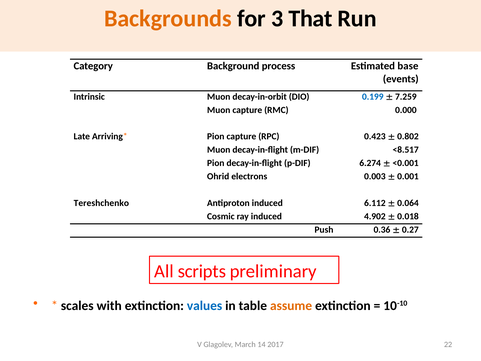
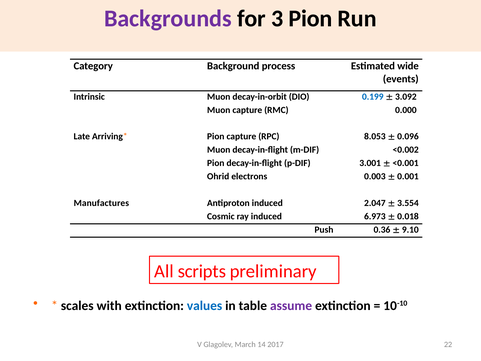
Backgrounds colour: orange -> purple
3 That: That -> Pion
base: base -> wide
7.259: 7.259 -> 3.092
0.423: 0.423 -> 8.053
0.802: 0.802 -> 0.096
<8.517: <8.517 -> <0.002
6.274: 6.274 -> 3.001
Tereshchenko: Tereshchenko -> Manufactures
6.112: 6.112 -> 2.047
0.064: 0.064 -> 3.554
4.902: 4.902 -> 6.973
0.27: 0.27 -> 9.10
assume colour: orange -> purple
